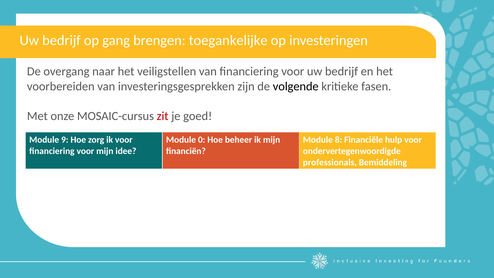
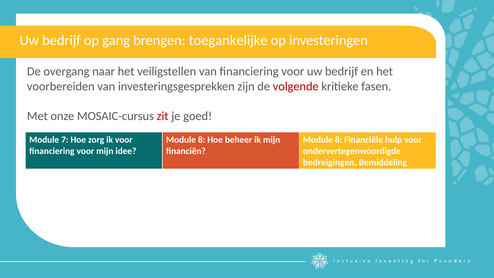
volgende colour: black -> red
9: 9 -> 7
0 at (202, 140): 0 -> 8
professionals: professionals -> bedreigingen
